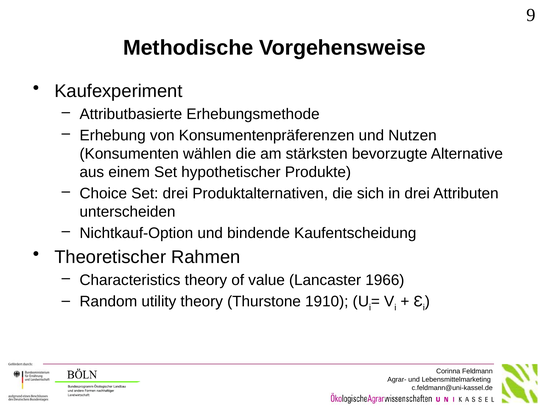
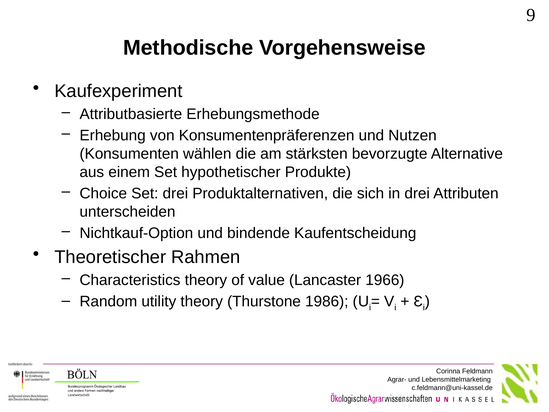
1910: 1910 -> 1986
